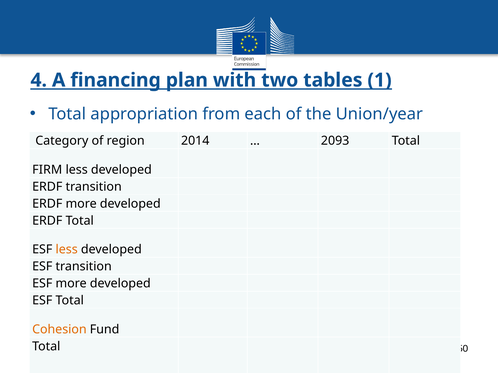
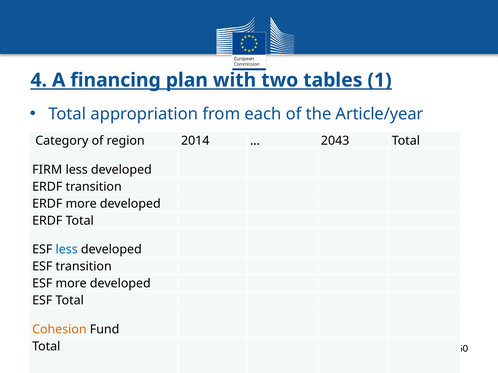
Union/year: Union/year -> Article/year
2093: 2093 -> 2043
less at (67, 250) colour: orange -> blue
